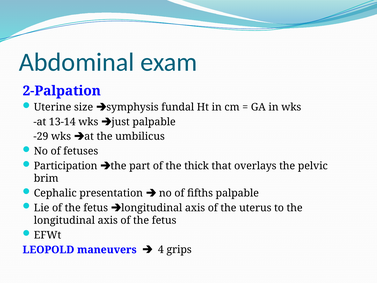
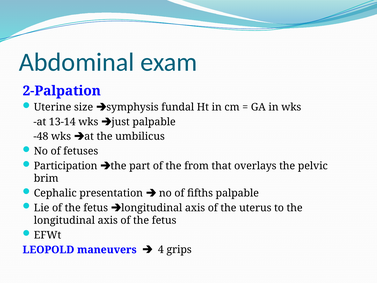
-29: -29 -> -48
thick: thick -> from
